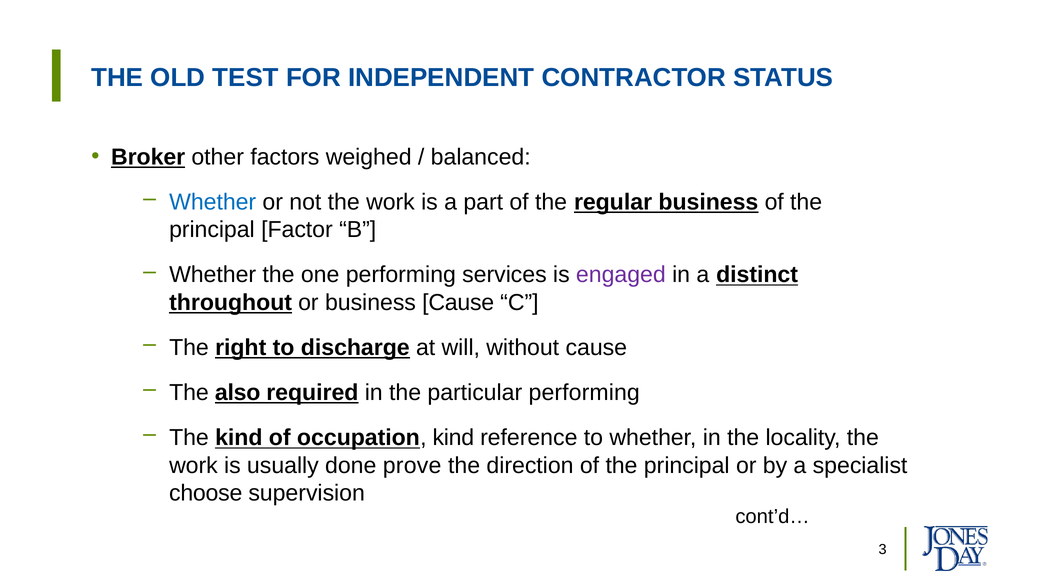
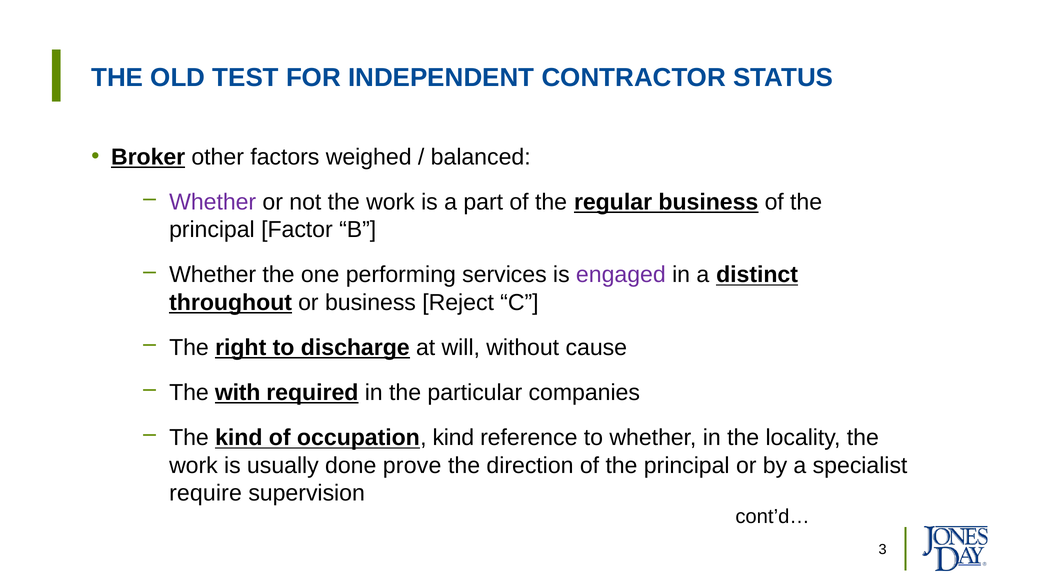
Whether at (213, 202) colour: blue -> purple
business Cause: Cause -> Reject
also: also -> with
particular performing: performing -> companies
choose: choose -> require
